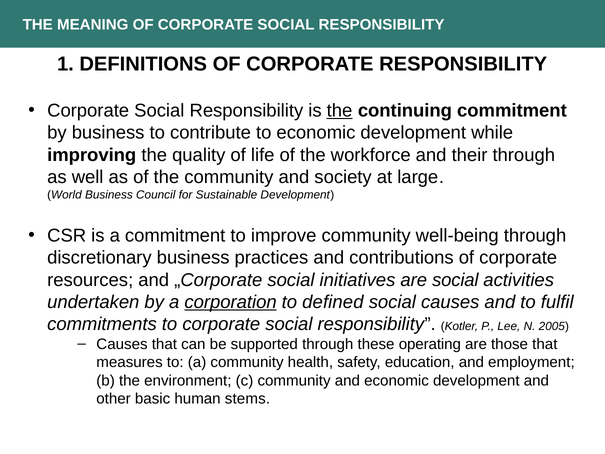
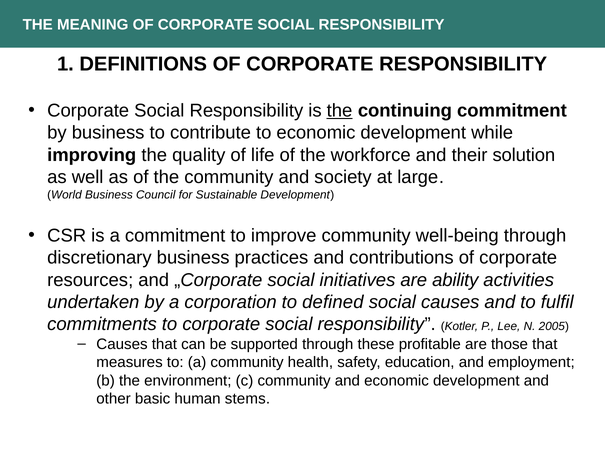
their through: through -> solution
are social: social -> ability
corporation underline: present -> none
operating: operating -> profitable
